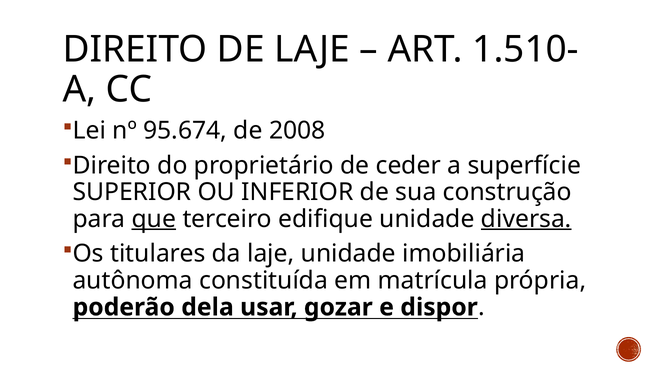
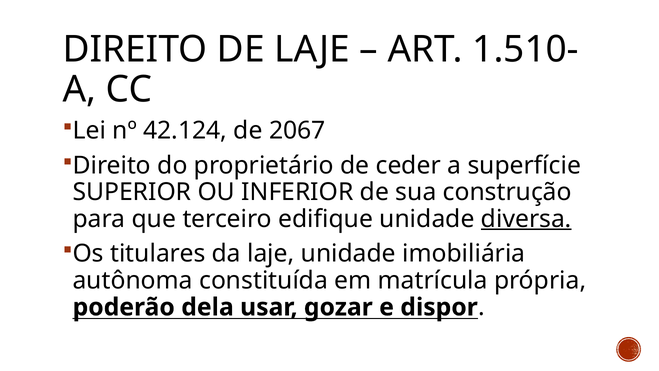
95.674: 95.674 -> 42.124
2008: 2008 -> 2067
que underline: present -> none
